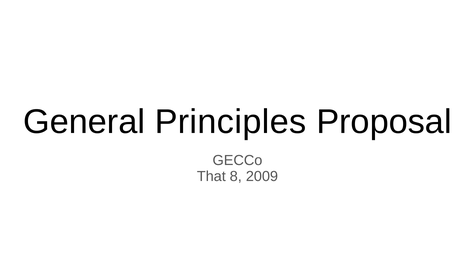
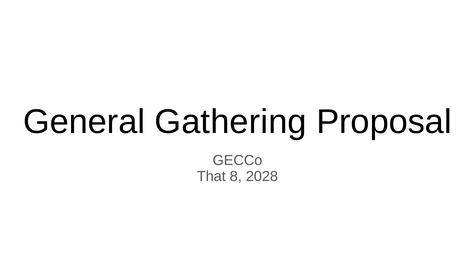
Principles: Principles -> Gathering
2009: 2009 -> 2028
